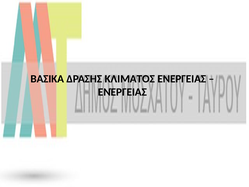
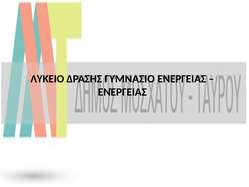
ΒΑΣΙΚΑ: ΒΑΣΙΚΑ -> ΛΥΚΕΙΟ
ΚΛΙΜΑΤΟΣ: ΚΛΙΜΑΤΟΣ -> ΓΥΜΝΑΣΙΟ
